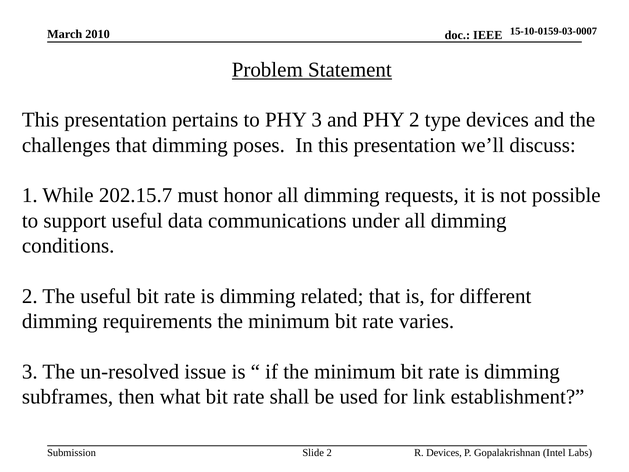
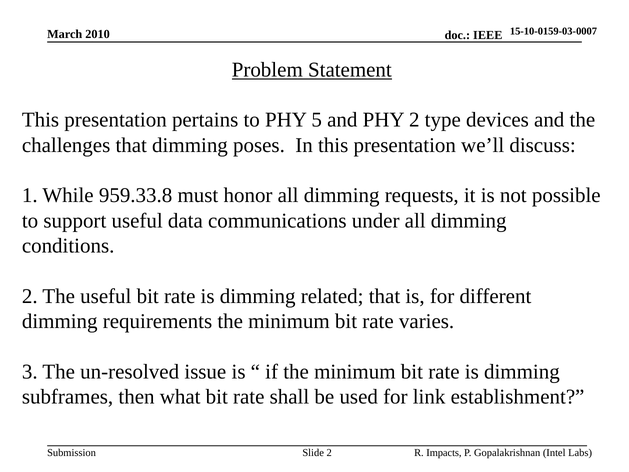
PHY 3: 3 -> 5
202.15.7: 202.15.7 -> 959.33.8
R Devices: Devices -> Impacts
